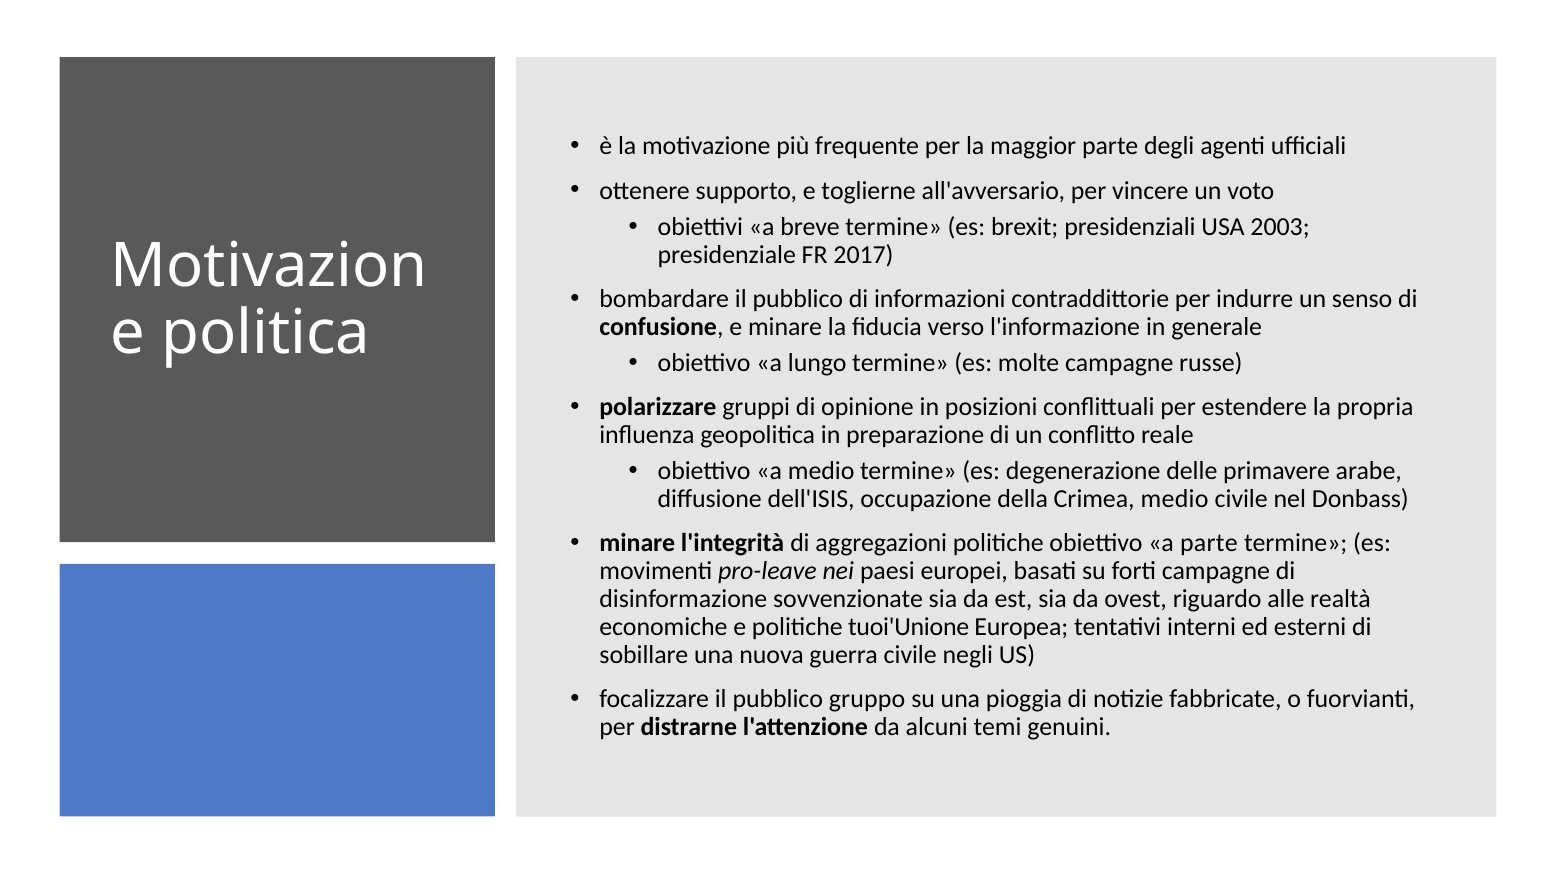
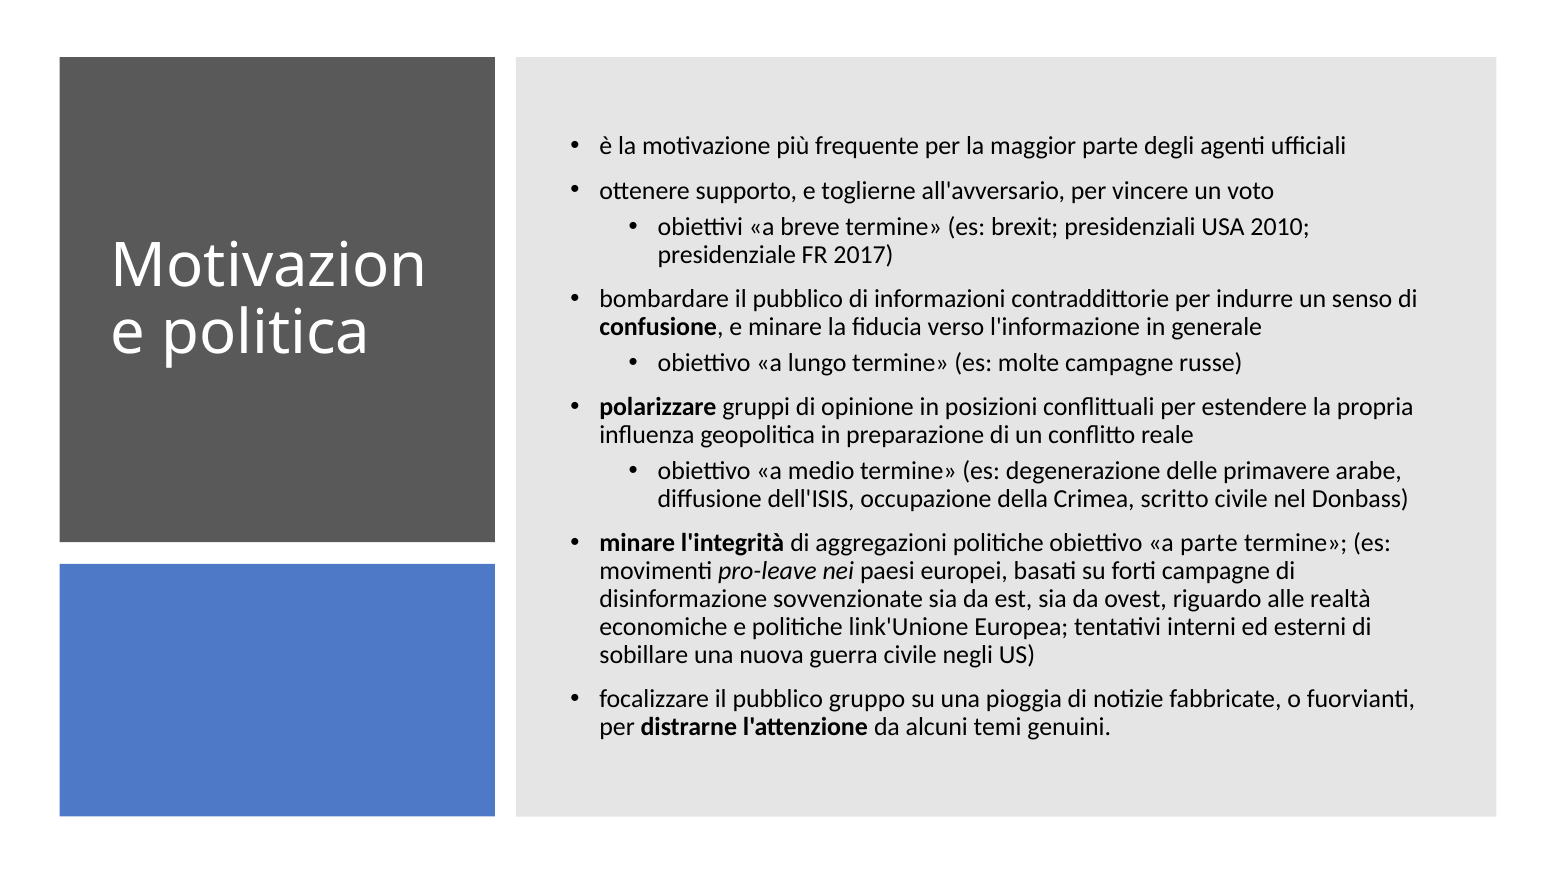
2003: 2003 -> 2010
Crimea medio: medio -> scritto
tuoi'Unione: tuoi'Unione -> link'Unione
